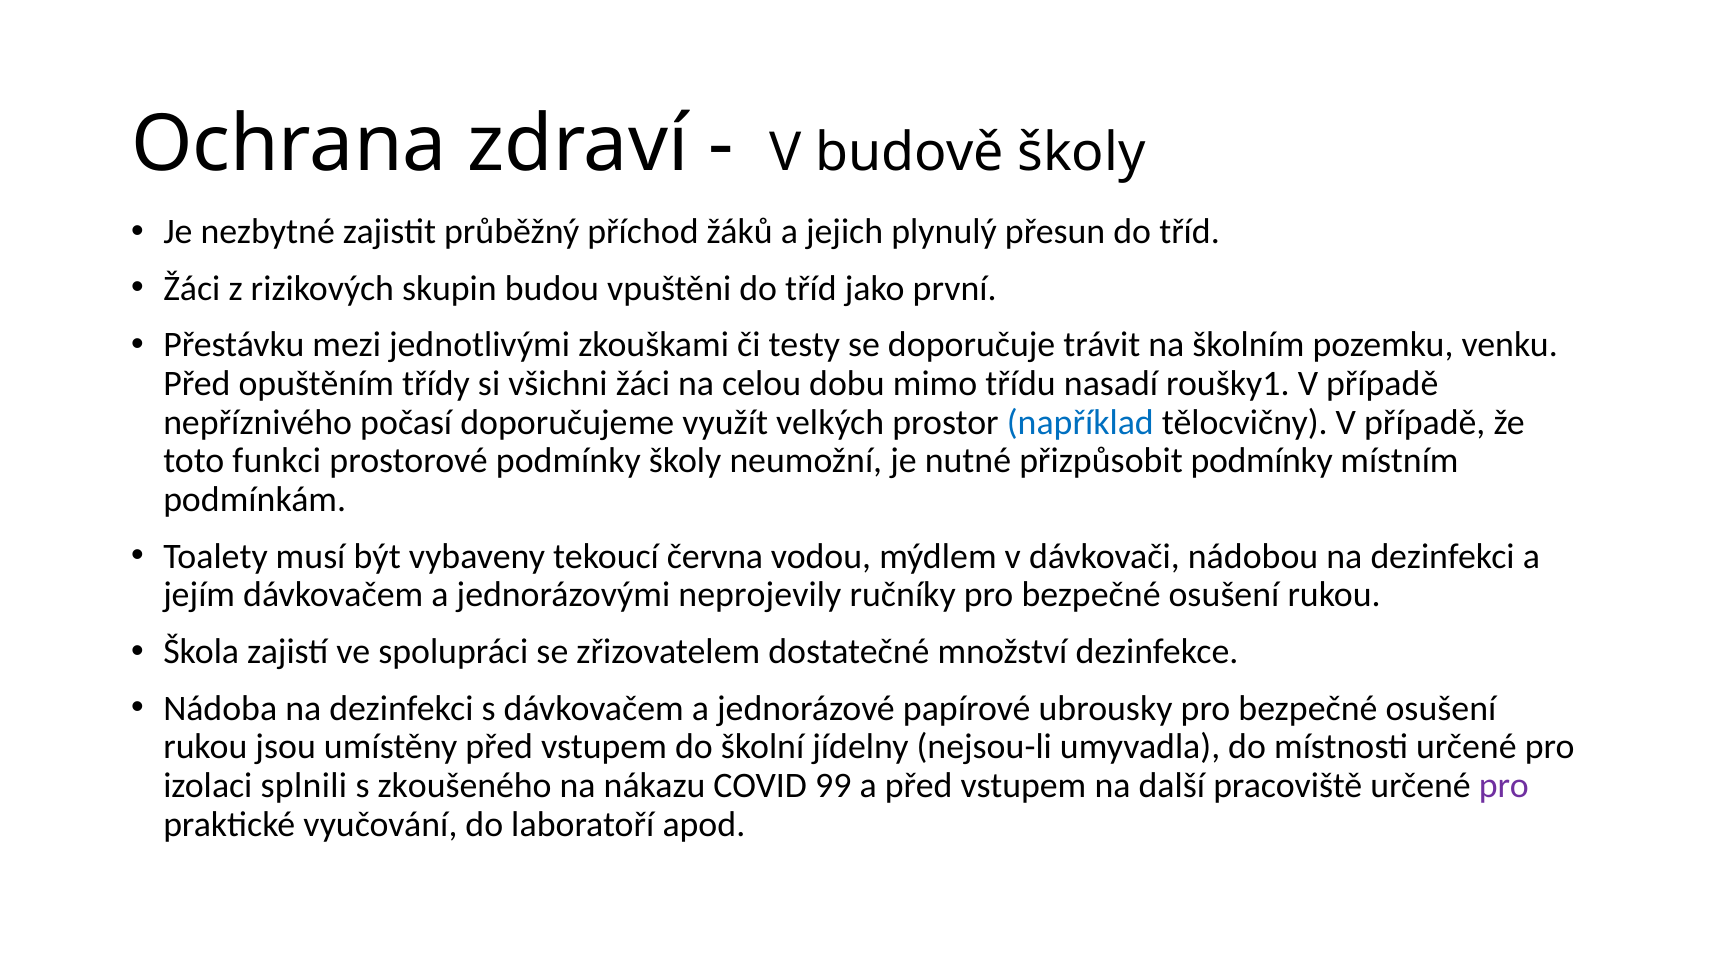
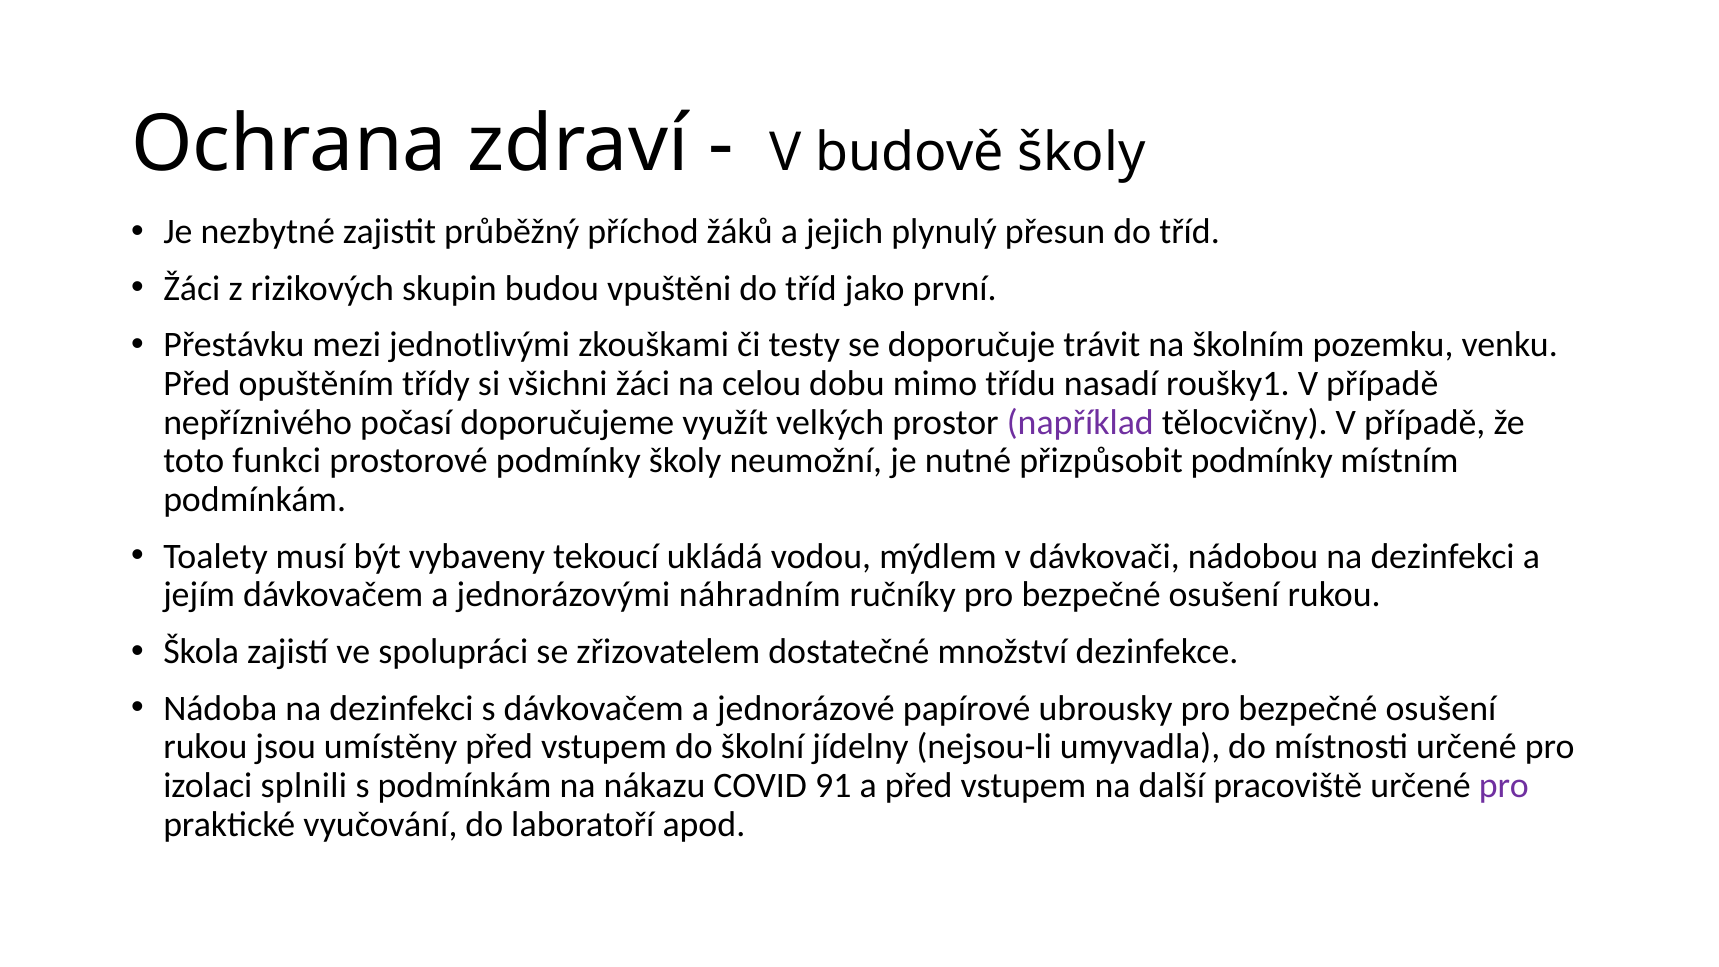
například colour: blue -> purple
června: června -> ukládá
neprojevily: neprojevily -> náhradním
s zkoušeného: zkoušeného -> podmínkám
99: 99 -> 91
